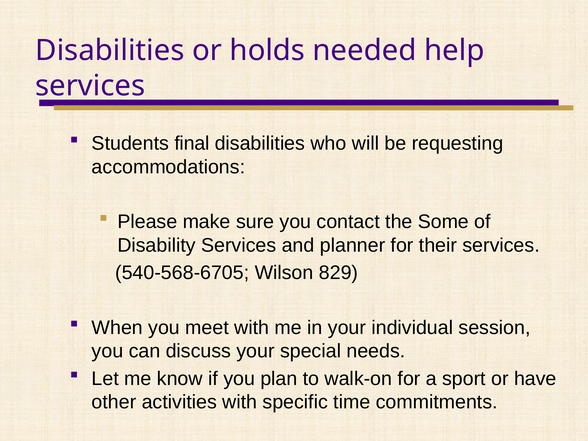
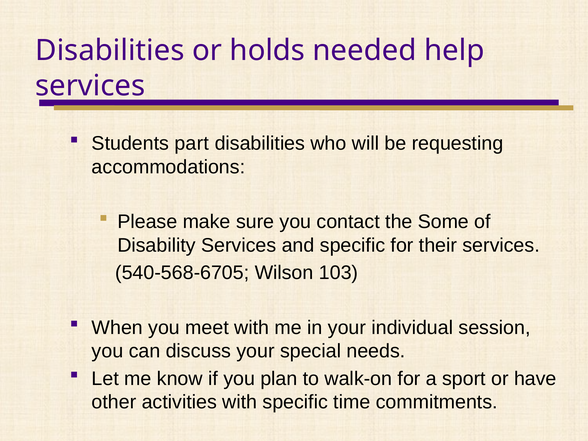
final: final -> part
and planner: planner -> specific
829: 829 -> 103
